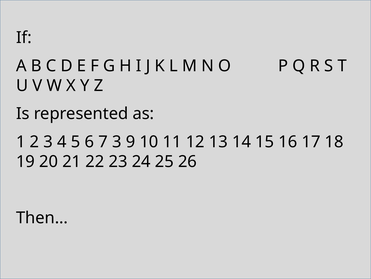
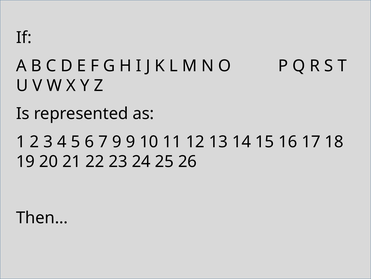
7 3: 3 -> 9
